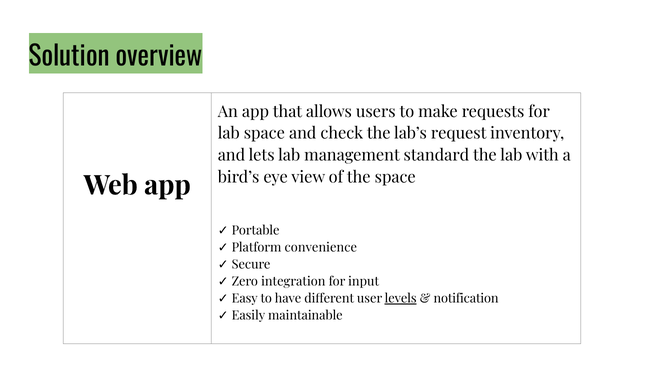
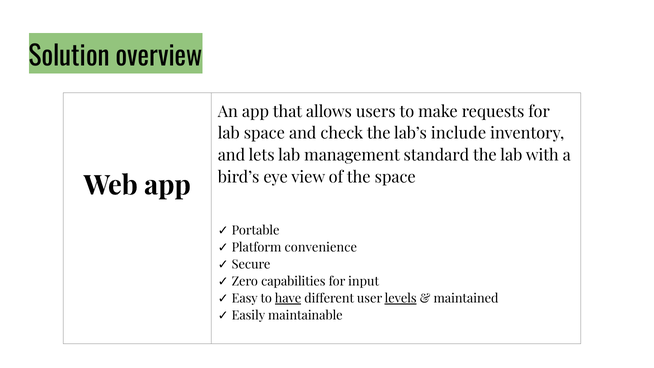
request: request -> include
integration: integration -> capabilities
have underline: none -> present
notification: notification -> maintained
